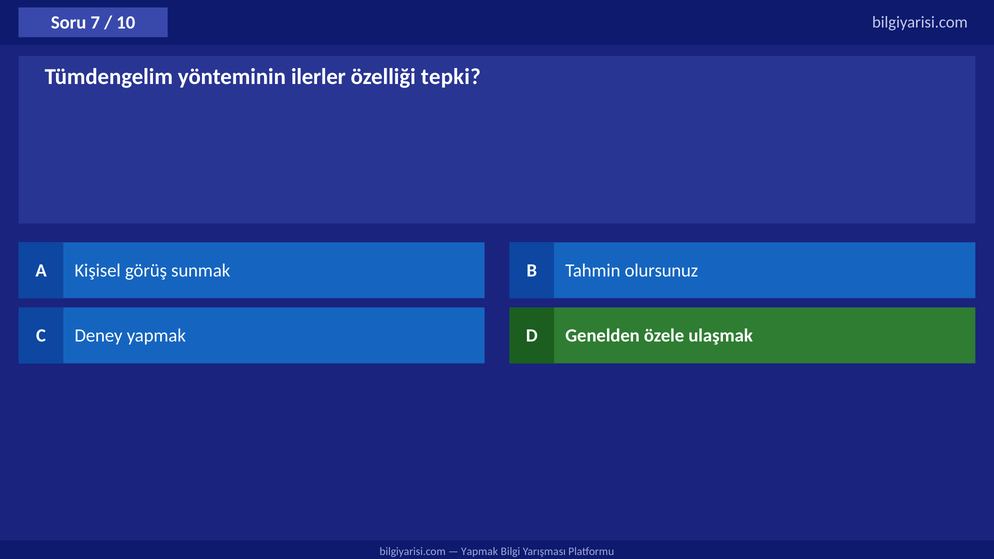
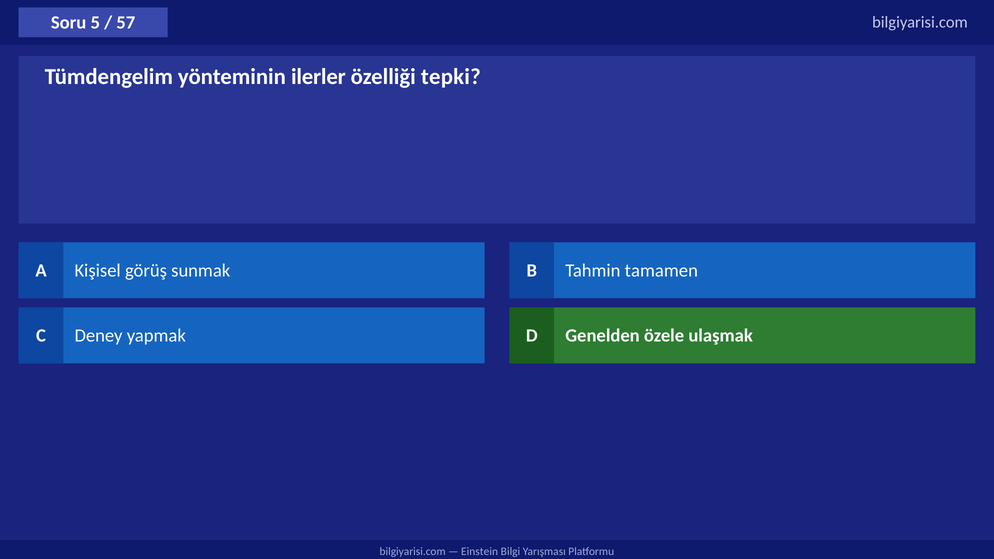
7: 7 -> 5
10: 10 -> 57
olursunuz: olursunuz -> tamamen
Yapmak at (480, 551): Yapmak -> Einstein
